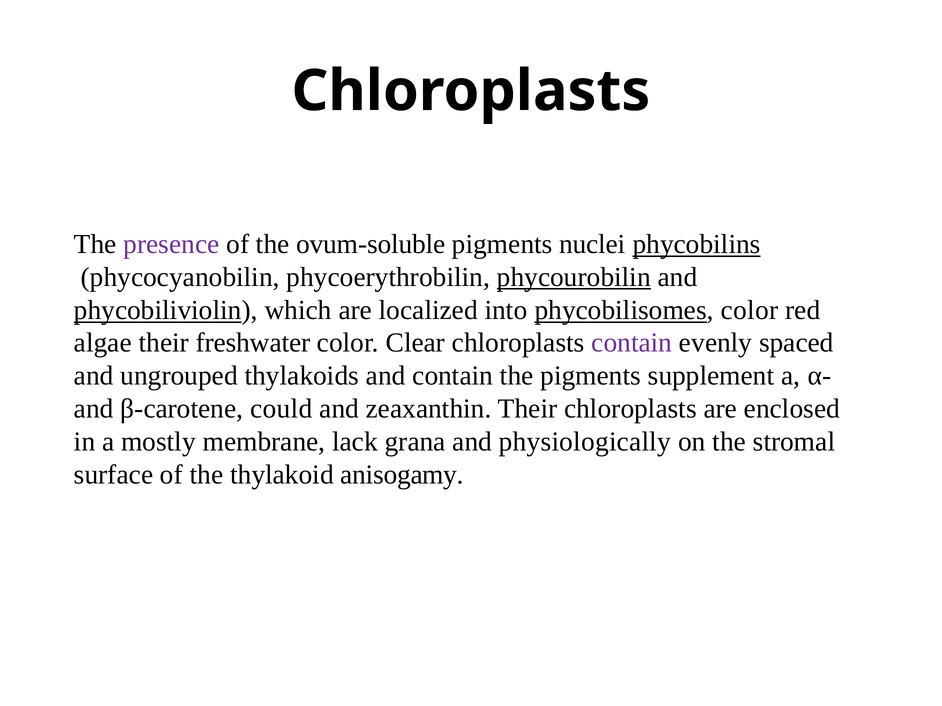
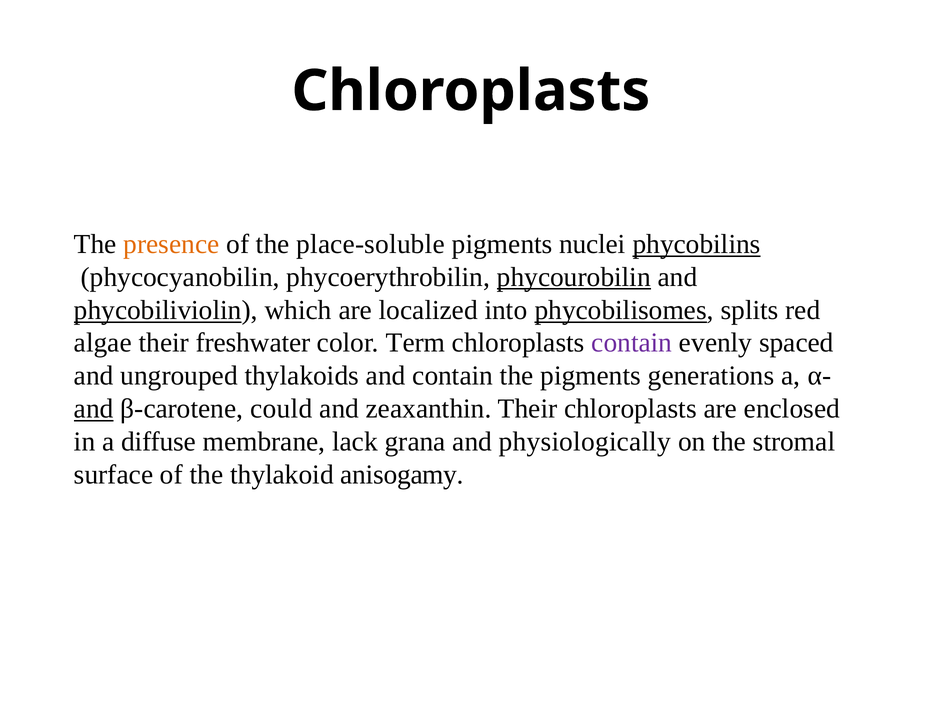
presence colour: purple -> orange
ovum-soluble: ovum-soluble -> place-soluble
phycobilisomes color: color -> splits
Clear: Clear -> Term
supplement: supplement -> generations
and at (94, 409) underline: none -> present
mostly: mostly -> diffuse
